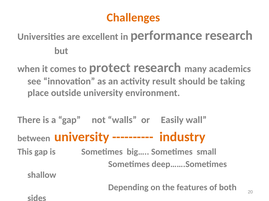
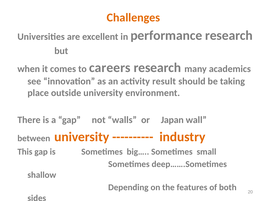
protect: protect -> careers
Easily: Easily -> Japan
